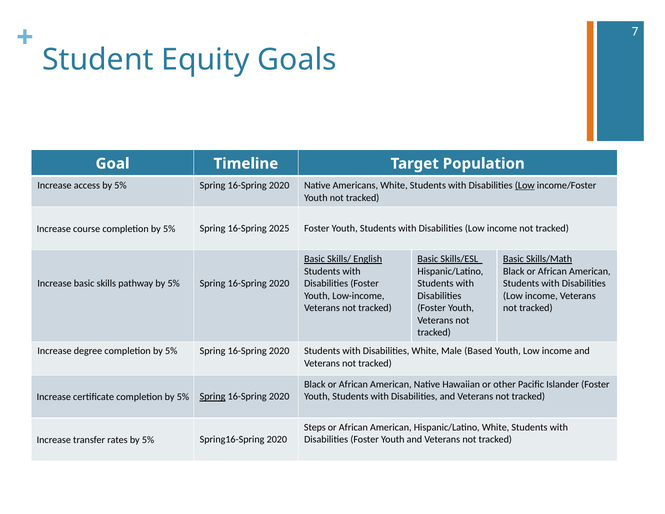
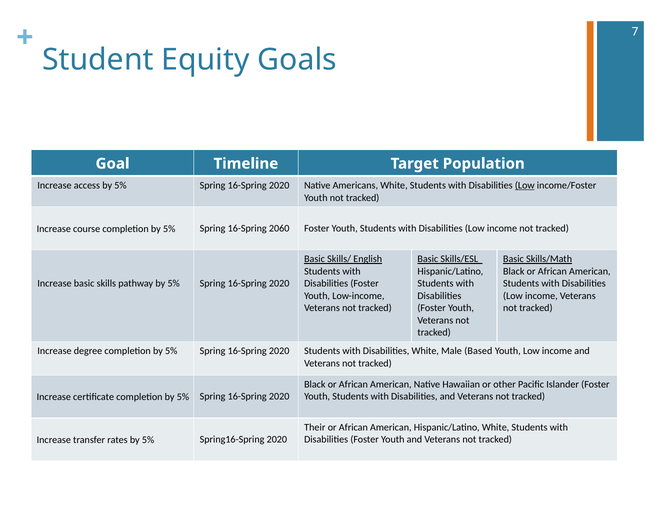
2025: 2025 -> 2060
Spring at (213, 397) underline: present -> none
Steps: Steps -> Their
